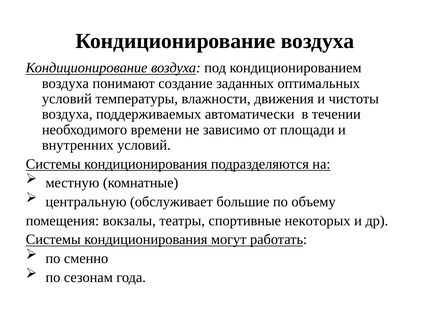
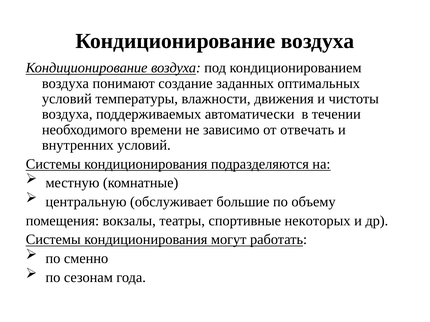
площади: площади -> отвечать
